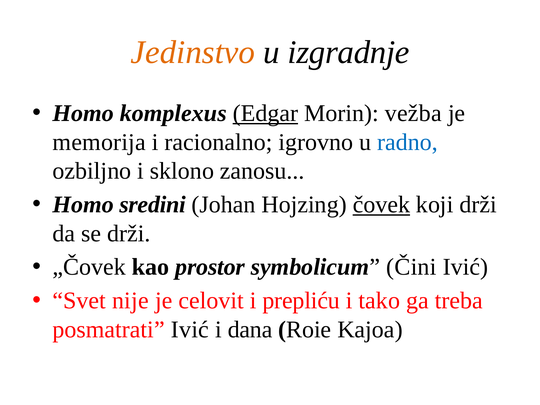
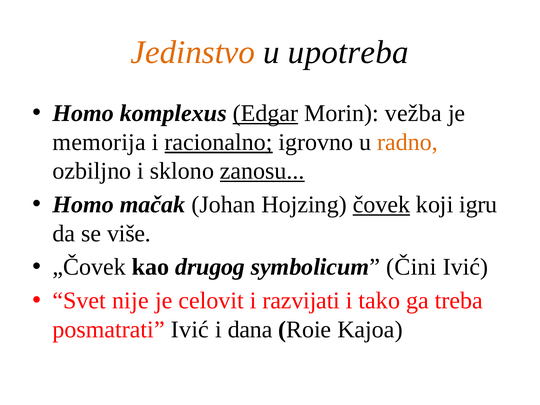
izgradnje: izgradnje -> upotreba
racionalno underline: none -> present
radno colour: blue -> orange
zanosu underline: none -> present
sredini: sredini -> mačak
koji drži: drži -> igru
se drži: drži -> više
prostor: prostor -> drugog
prepliću: prepliću -> razvijati
